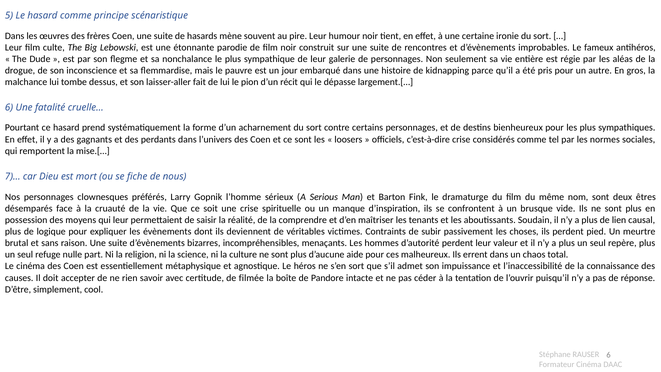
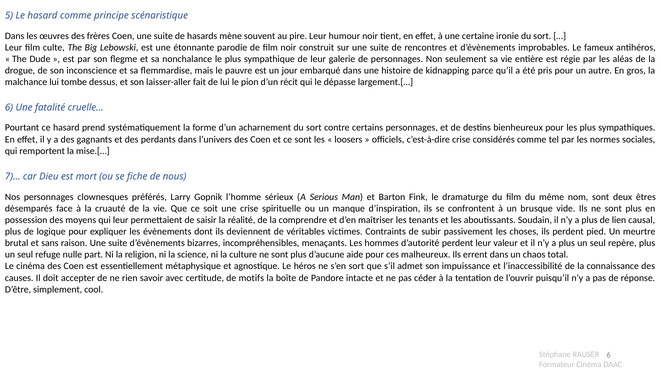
filmée: filmée -> motifs
